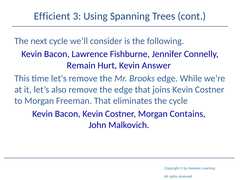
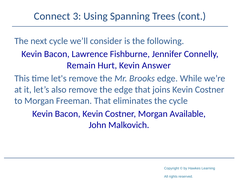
Efficient: Efficient -> Connect
Contains: Contains -> Available
